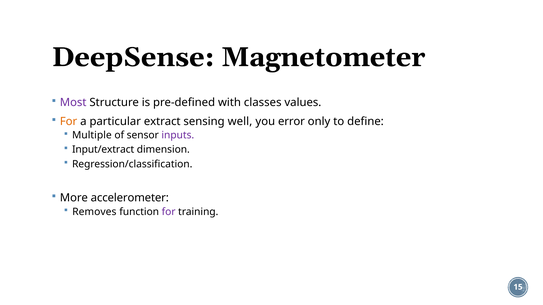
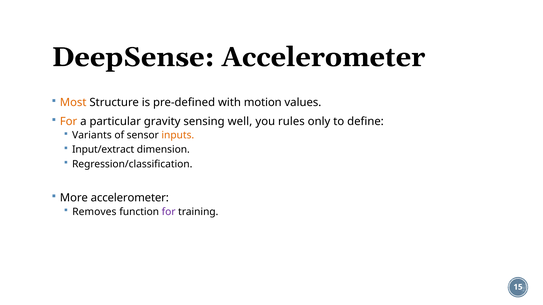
DeepSense Magnetometer: Magnetometer -> Accelerometer
Most colour: purple -> orange
classes: classes -> motion
extract: extract -> gravity
error: error -> rules
Multiple: Multiple -> Variants
inputs colour: purple -> orange
